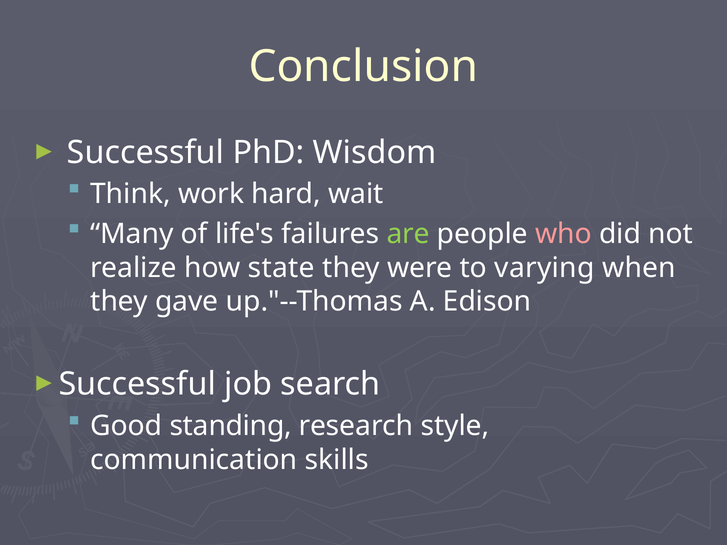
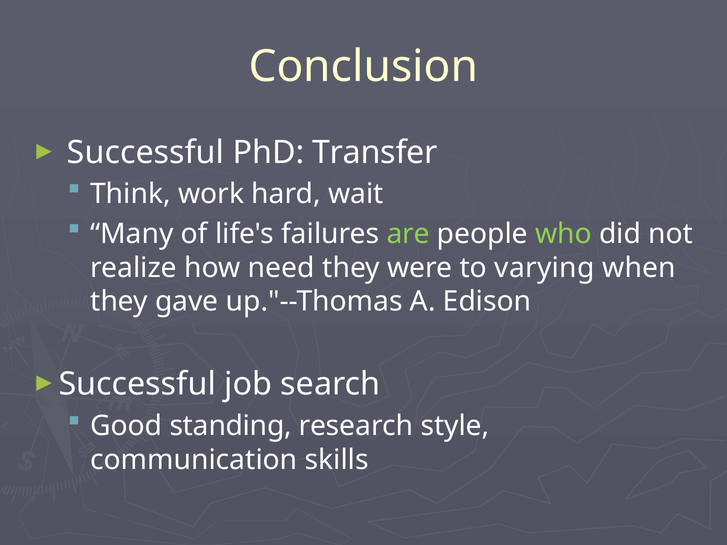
Wisdom: Wisdom -> Transfer
who colour: pink -> light green
state: state -> need
